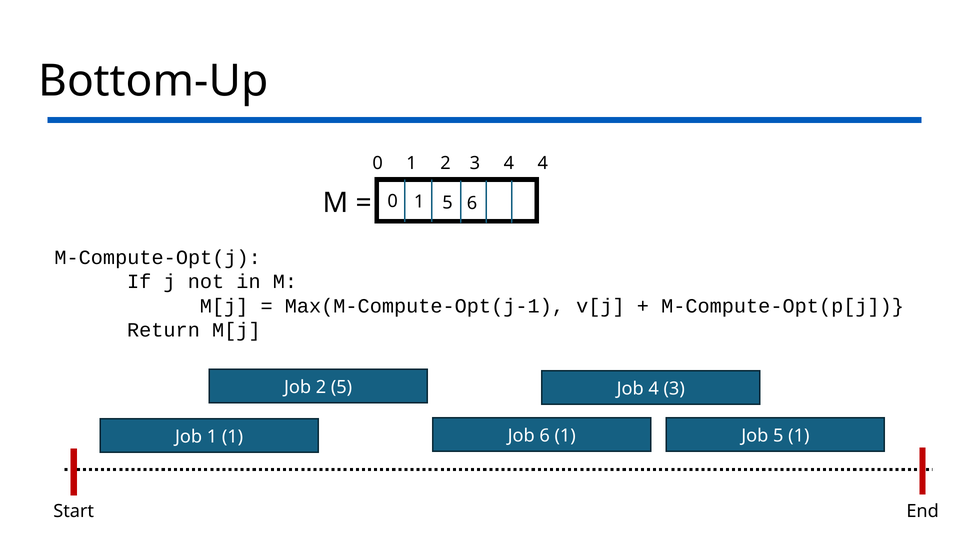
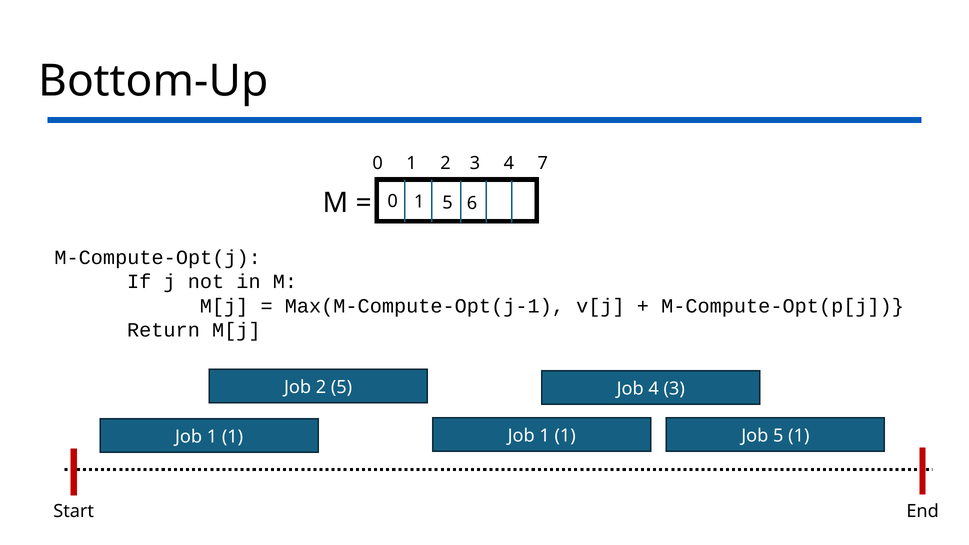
4 4: 4 -> 7
6 at (545, 436): 6 -> 1
